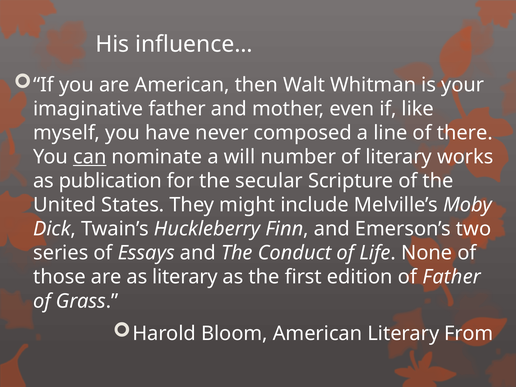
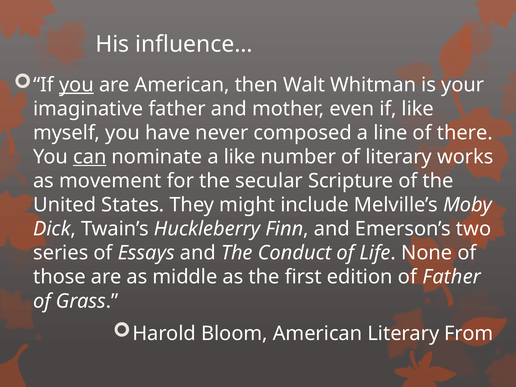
you at (76, 85) underline: none -> present
a will: will -> like
publication: publication -> movement
as literary: literary -> middle
